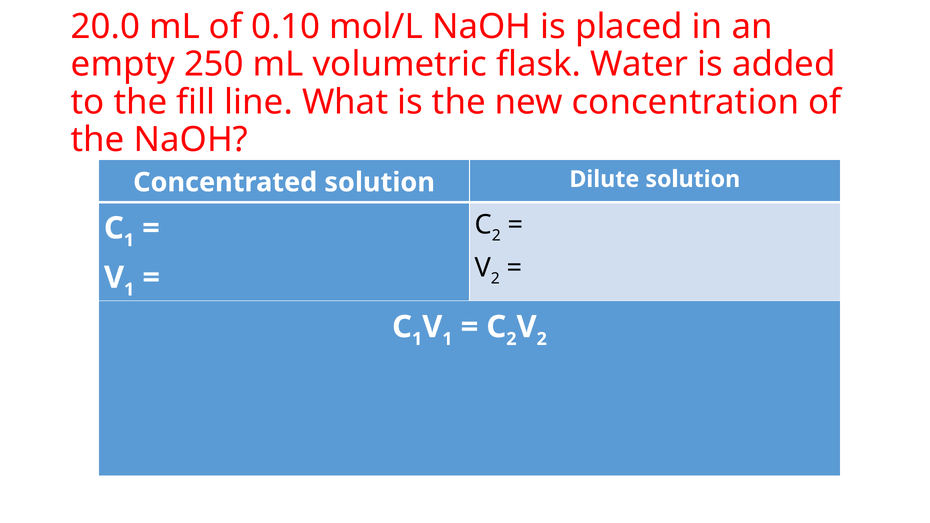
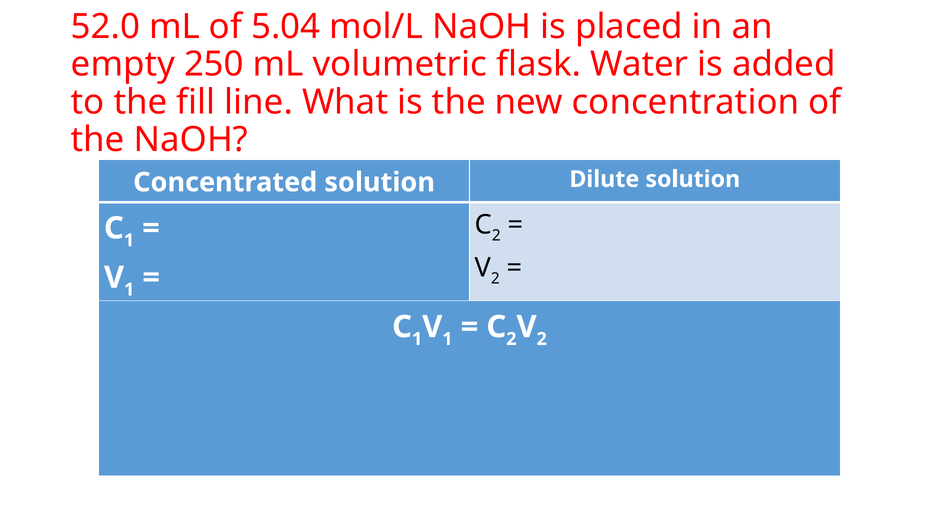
20.0: 20.0 -> 52.0
0.10: 0.10 -> 5.04
